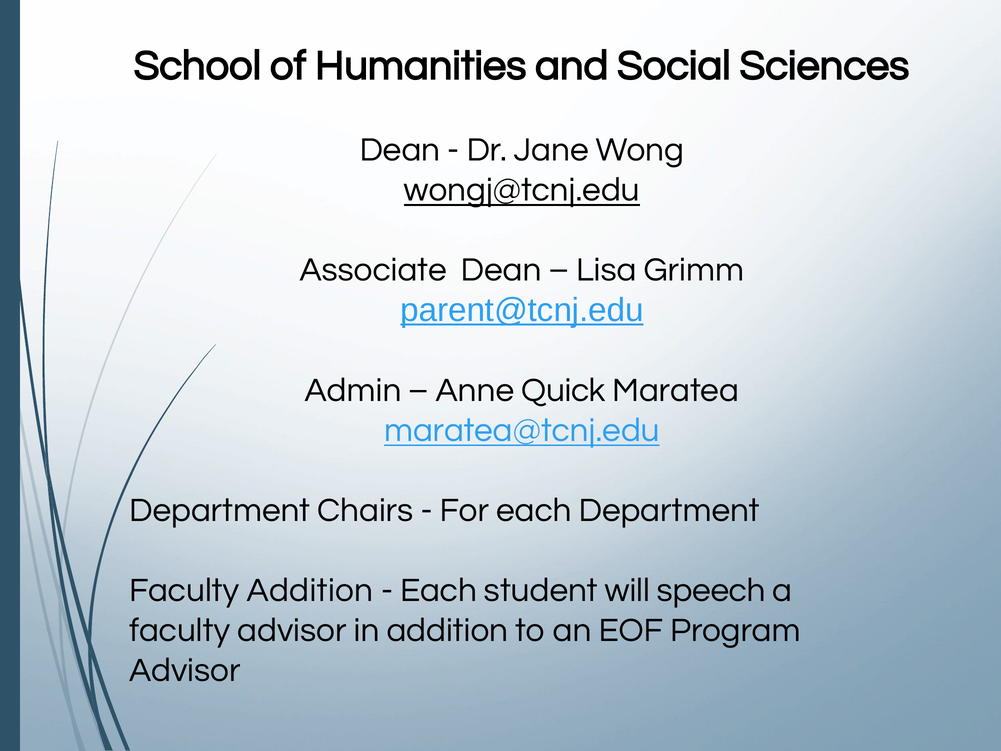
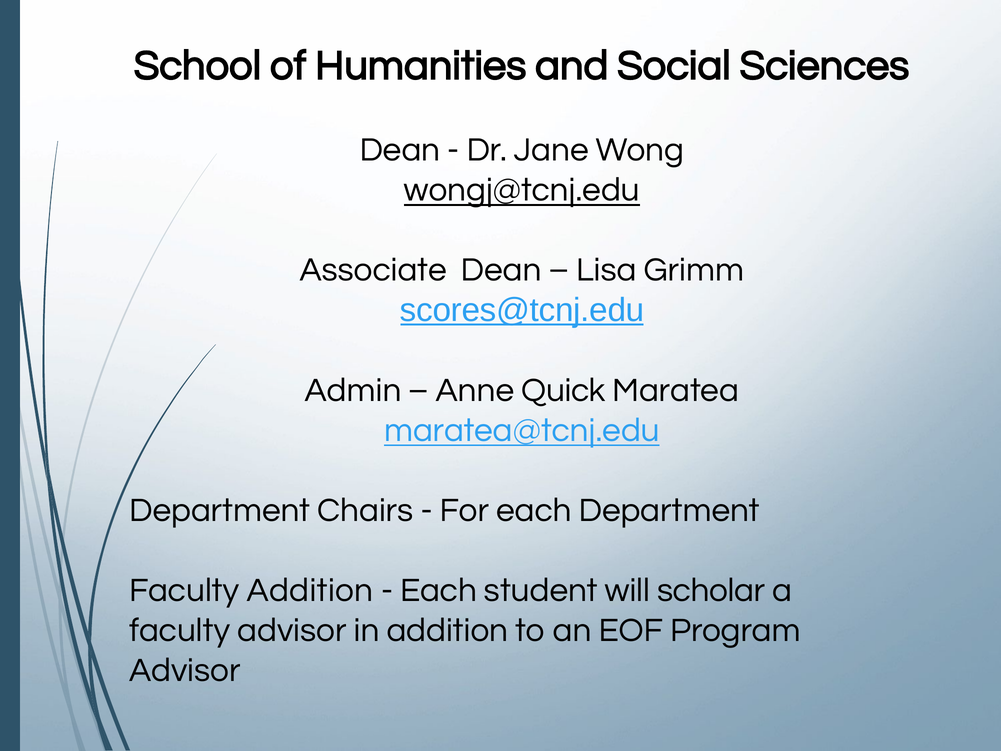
parent@tcnj.edu: parent@tcnj.edu -> scores@tcnj.edu
speech: speech -> scholar
